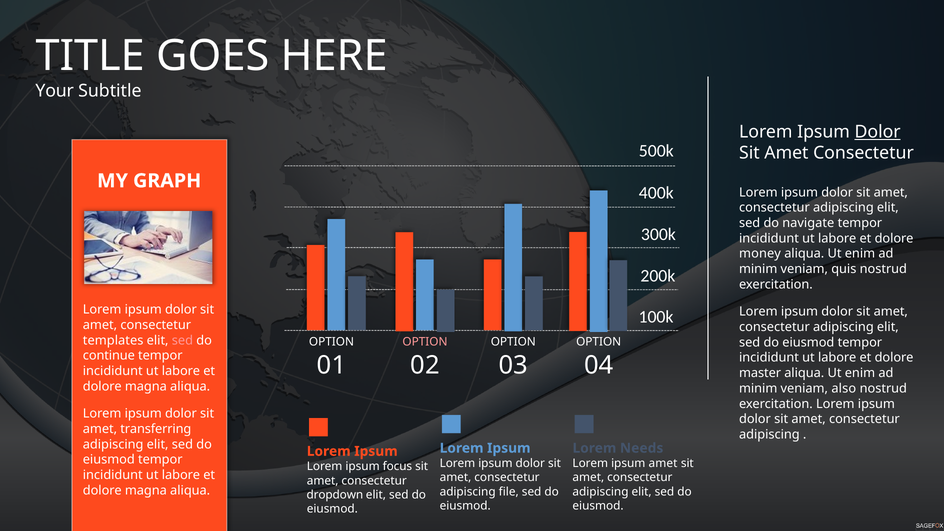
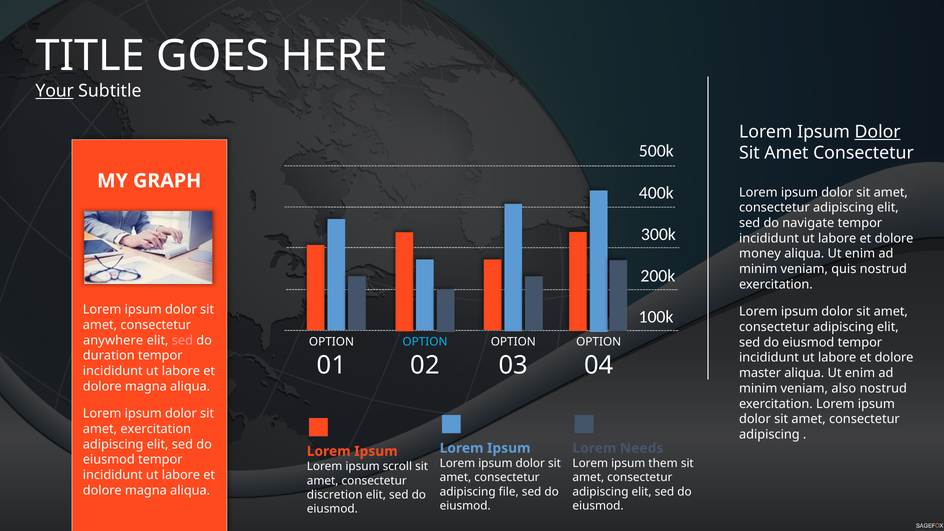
Your underline: none -> present
templates: templates -> anywhere
OPTION at (425, 342) colour: pink -> light blue
continue: continue -> duration
amet transferring: transferring -> exercitation
ipsum amet: amet -> them
focus: focus -> scroll
dropdown: dropdown -> discretion
